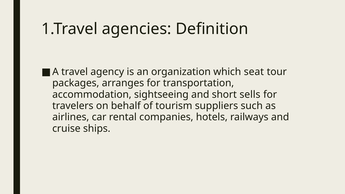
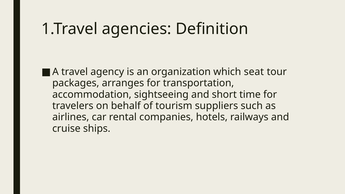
sells: sells -> time
